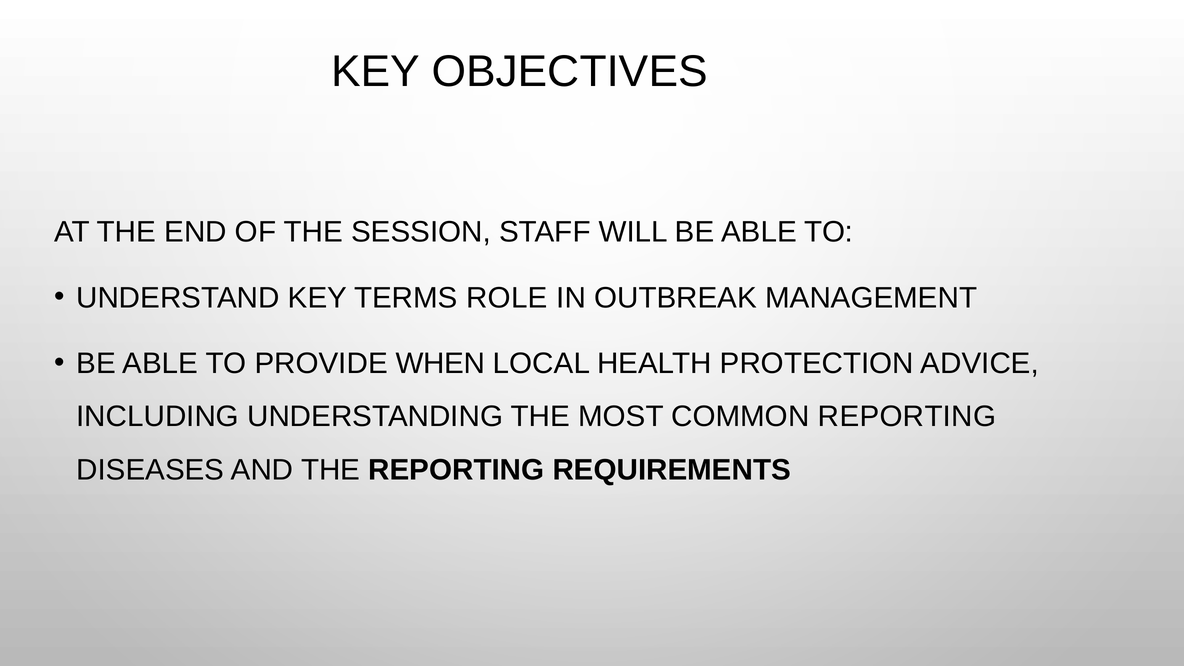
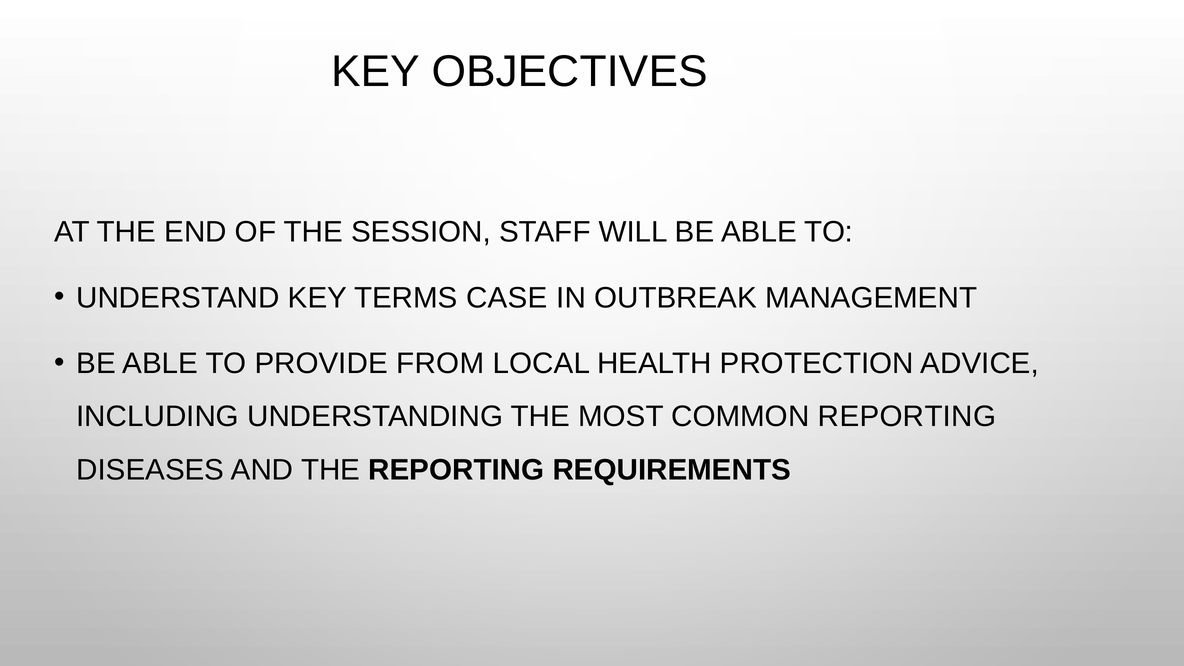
ROLE: ROLE -> CASE
WHEN: WHEN -> FROM
